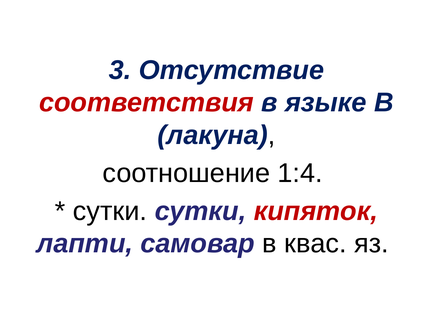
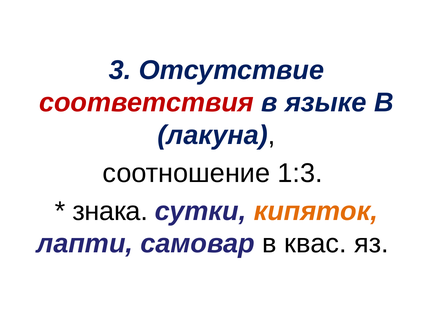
1:4: 1:4 -> 1:3
сутки at (110, 211): сутки -> знака
кипяток colour: red -> orange
